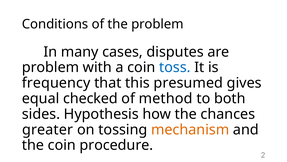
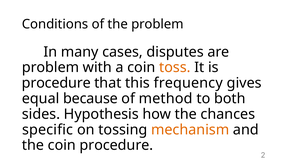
toss colour: blue -> orange
frequency at (56, 83): frequency -> procedure
presumed: presumed -> frequency
checked: checked -> because
greater: greater -> specific
